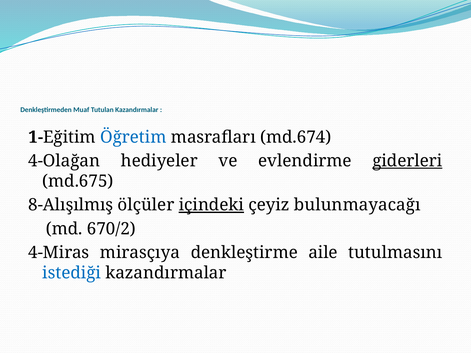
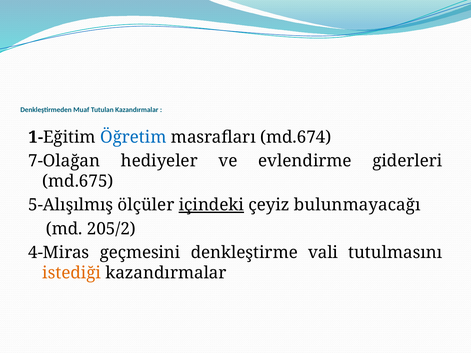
4-Olağan: 4-Olağan -> 7-Olağan
giderleri underline: present -> none
8-Alışılmış: 8-Alışılmış -> 5-Alışılmış
670/2: 670/2 -> 205/2
mirasçıya: mirasçıya -> geçmesini
aile: aile -> vali
istediği colour: blue -> orange
